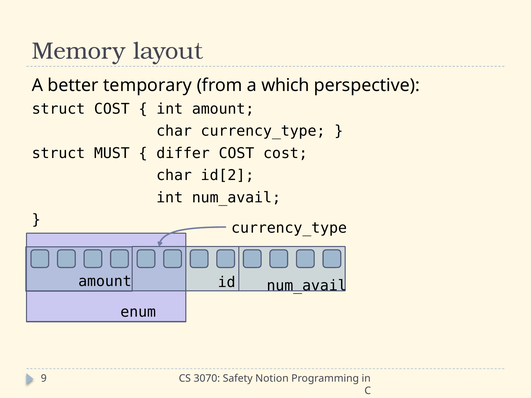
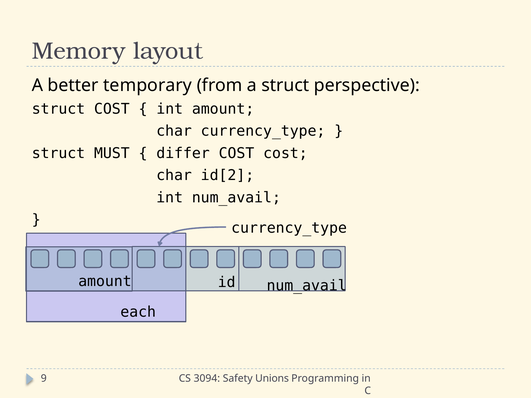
a which: which -> struct
enum: enum -> each
3070: 3070 -> 3094
Notion: Notion -> Unions
